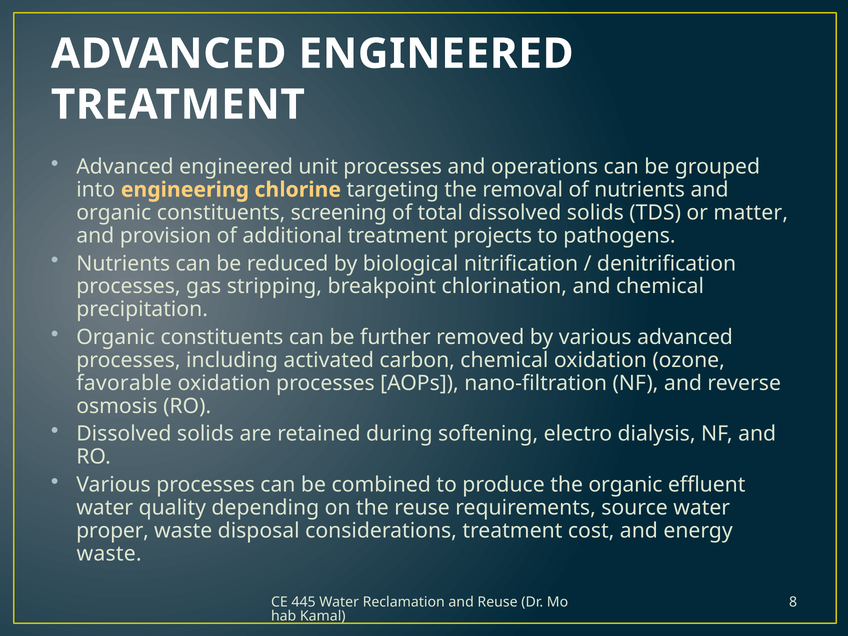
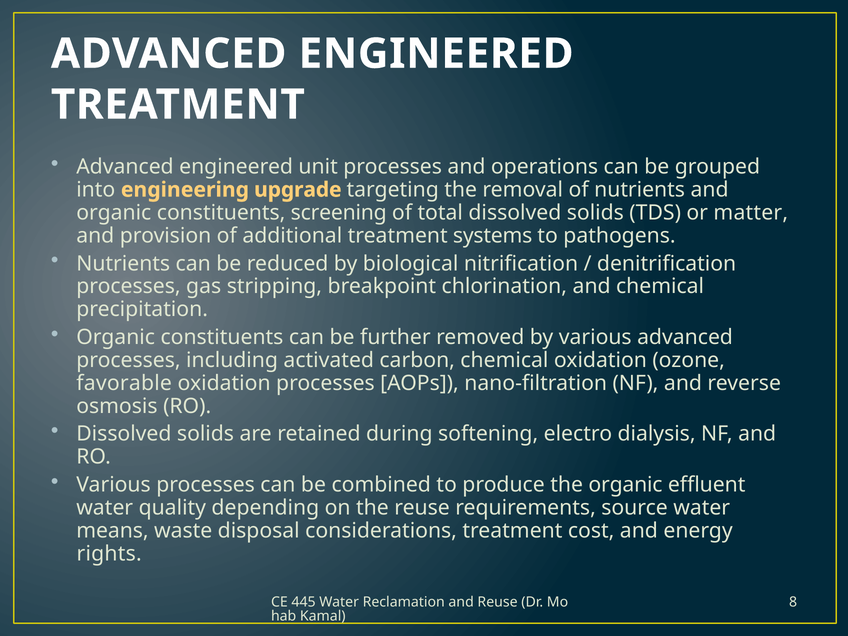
chlorine: chlorine -> upgrade
projects: projects -> systems
proper: proper -> means
waste at (109, 554): waste -> rights
